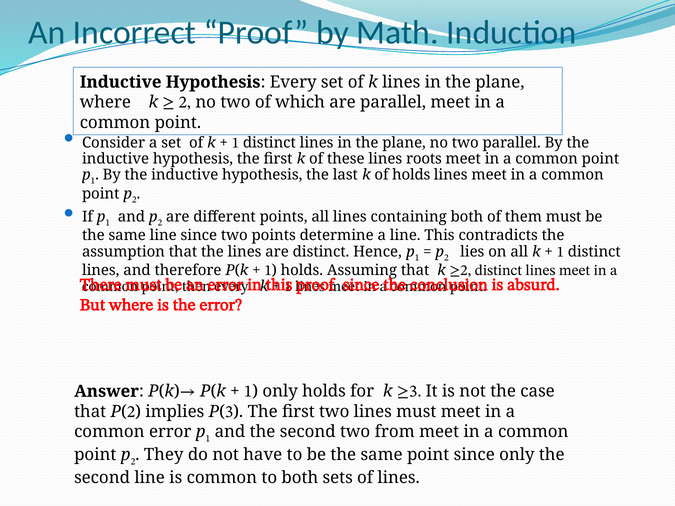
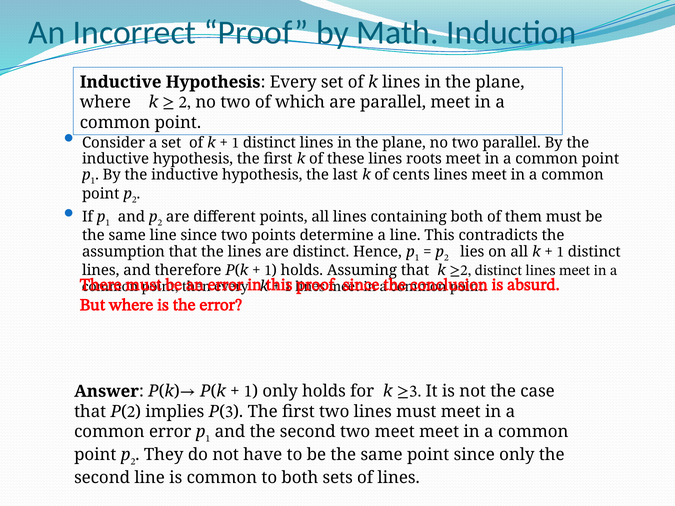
of holds: holds -> cents
two from: from -> meet
